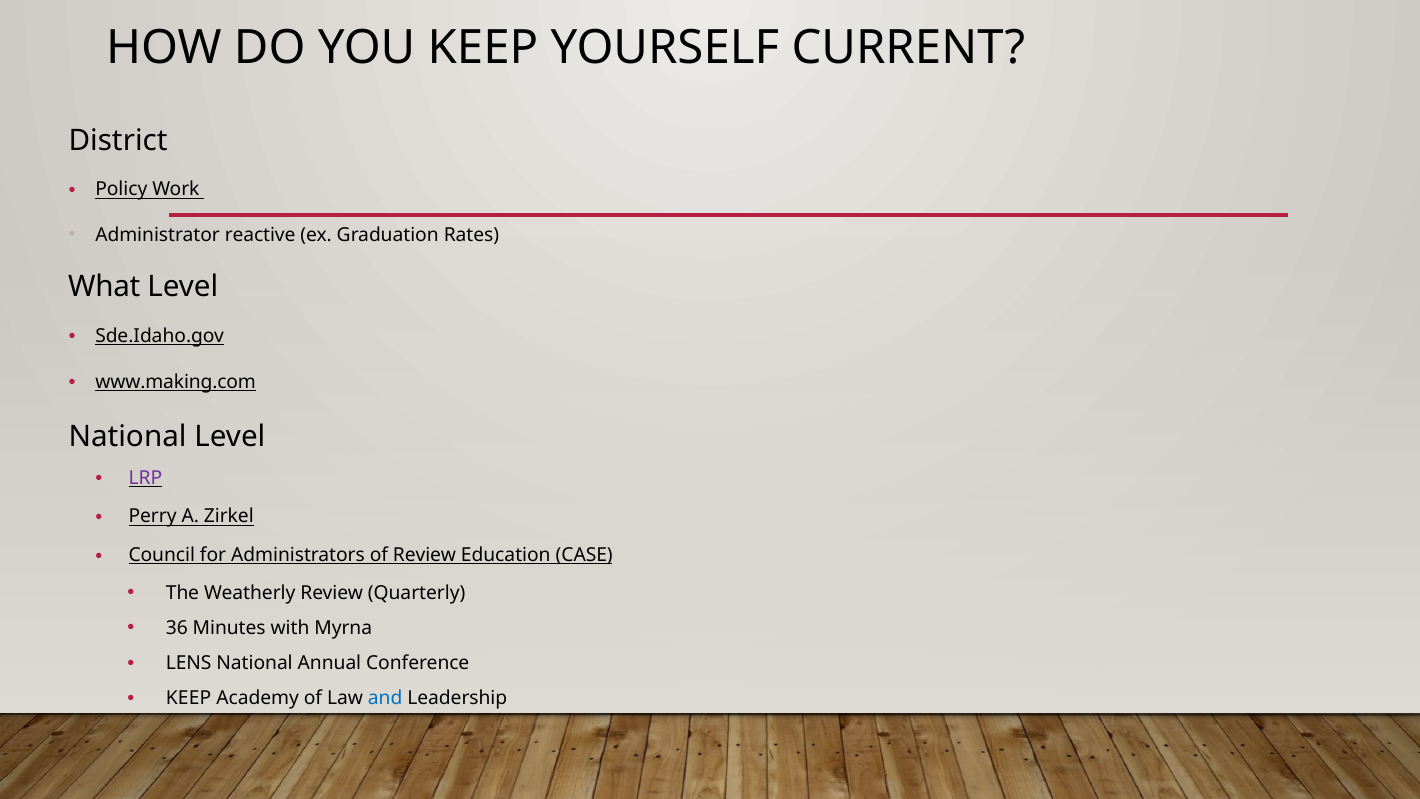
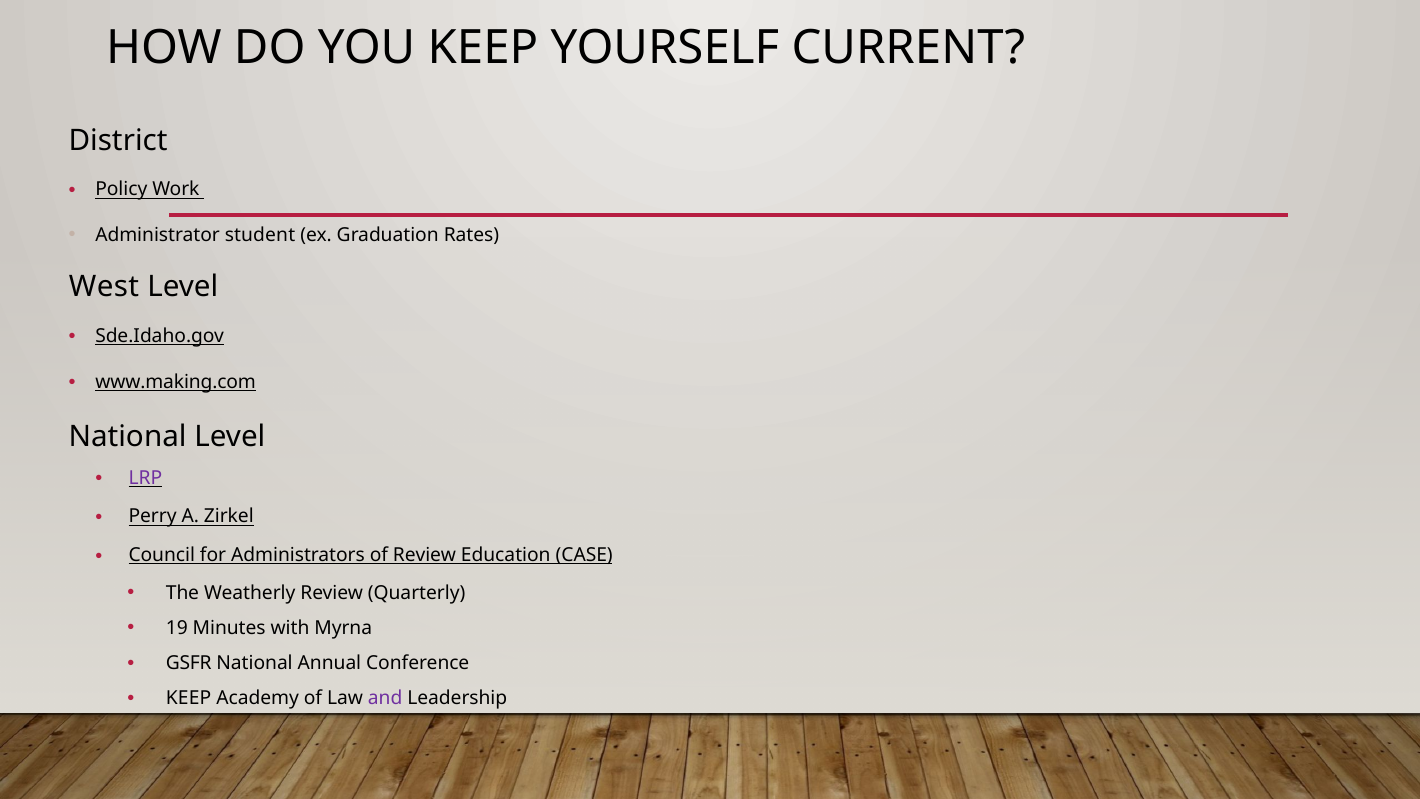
reactive: reactive -> student
What: What -> West
36: 36 -> 19
LENS: LENS -> GSFR
and colour: blue -> purple
